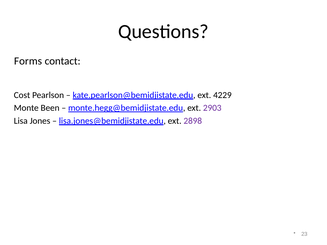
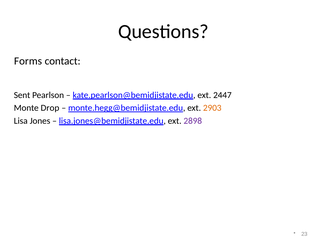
Cost: Cost -> Sent
4229: 4229 -> 2447
Been: Been -> Drop
2903 colour: purple -> orange
